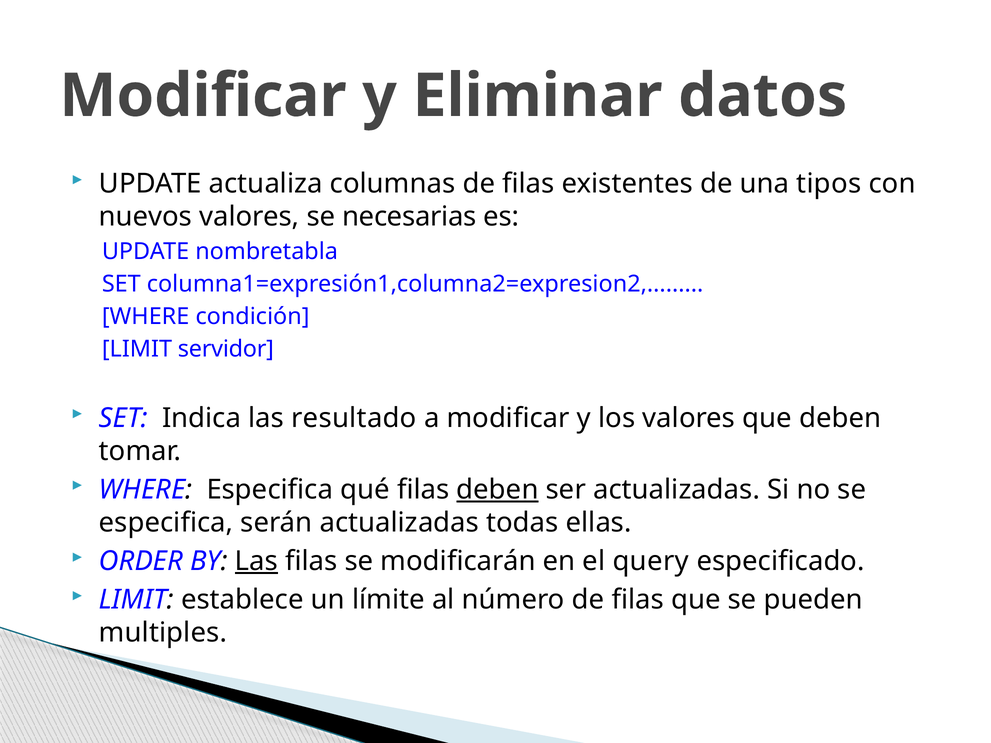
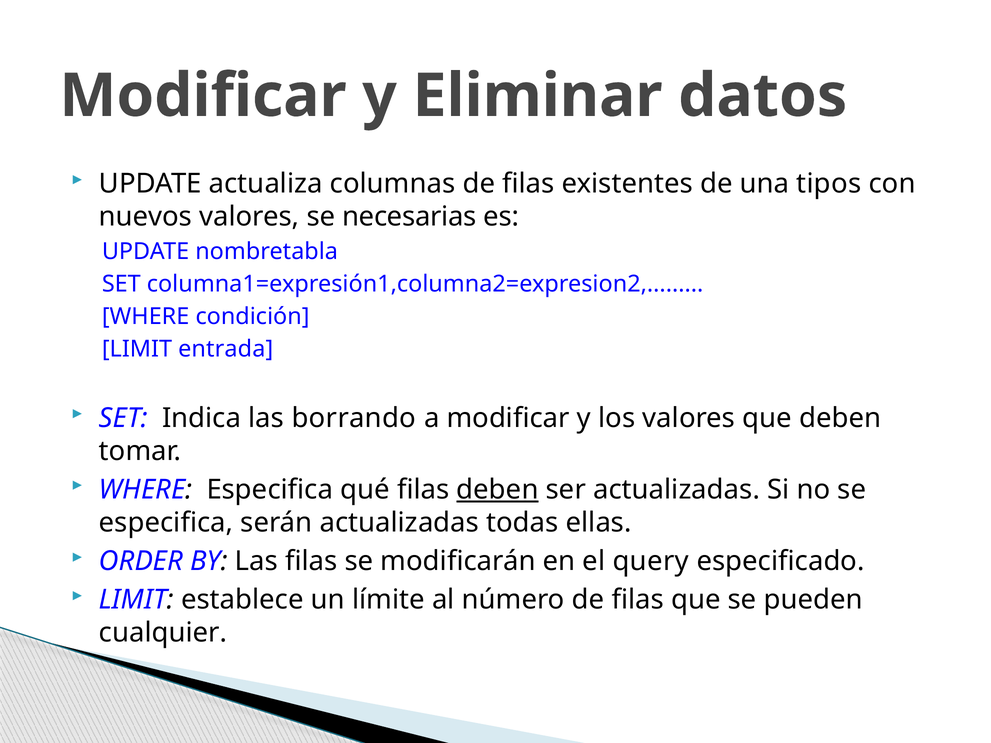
servidor: servidor -> entrada
resultado: resultado -> borrando
Las at (256, 561) underline: present -> none
multiples: multiples -> cualquier
